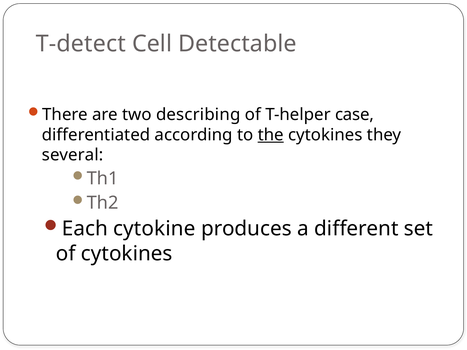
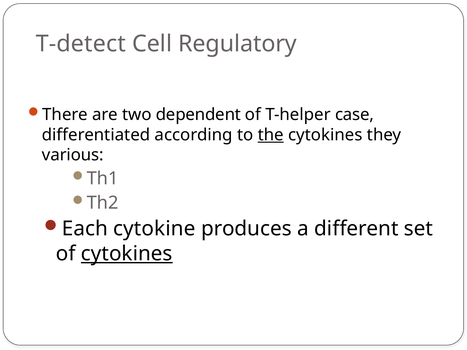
Detectable: Detectable -> Regulatory
describing: describing -> dependent
several: several -> various
cytokines at (127, 254) underline: none -> present
